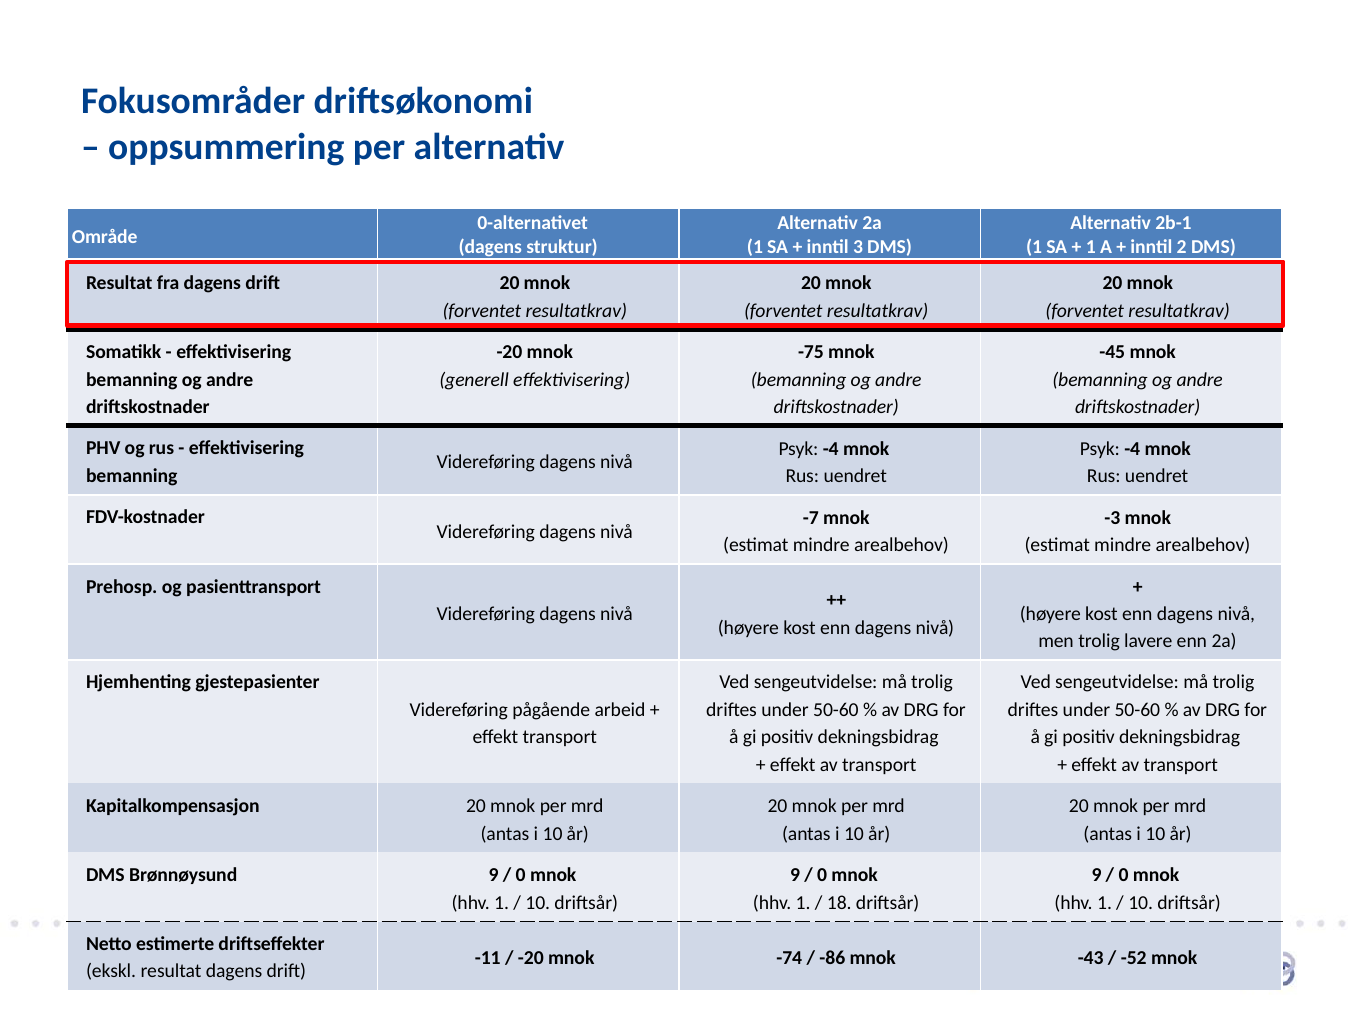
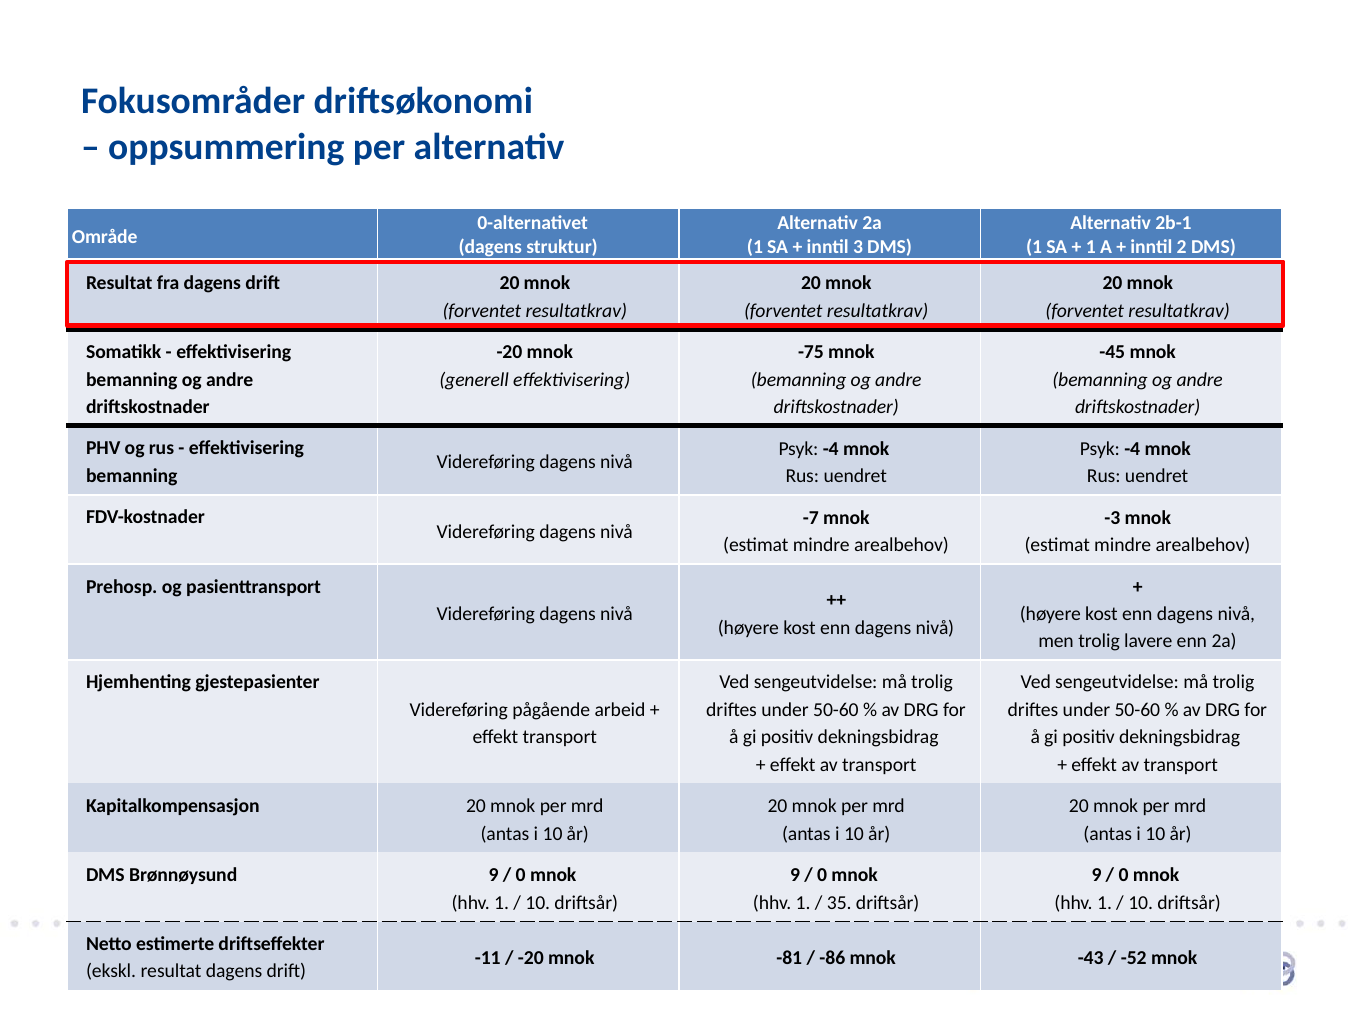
18: 18 -> 35
-74: -74 -> -81
